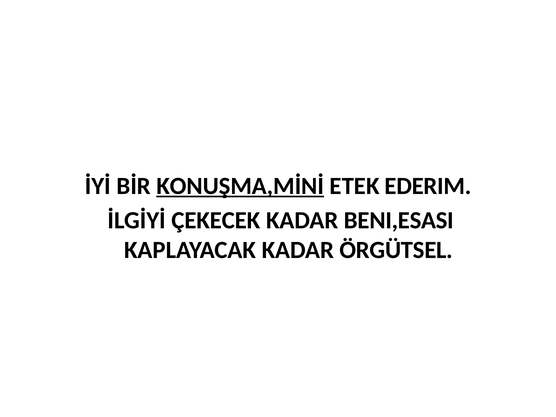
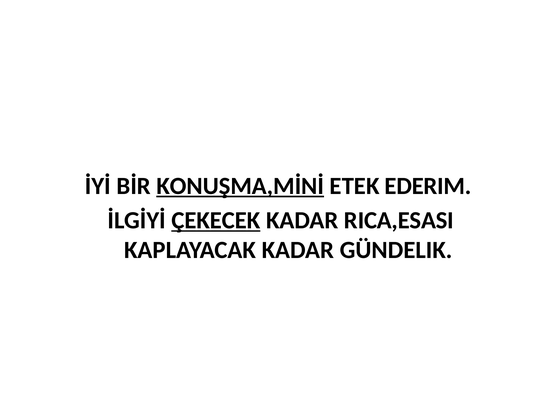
ÇEKECEK underline: none -> present
BENI,ESASI: BENI,ESASI -> RICA,ESASI
ÖRGÜTSEL: ÖRGÜTSEL -> GÜNDELIK
